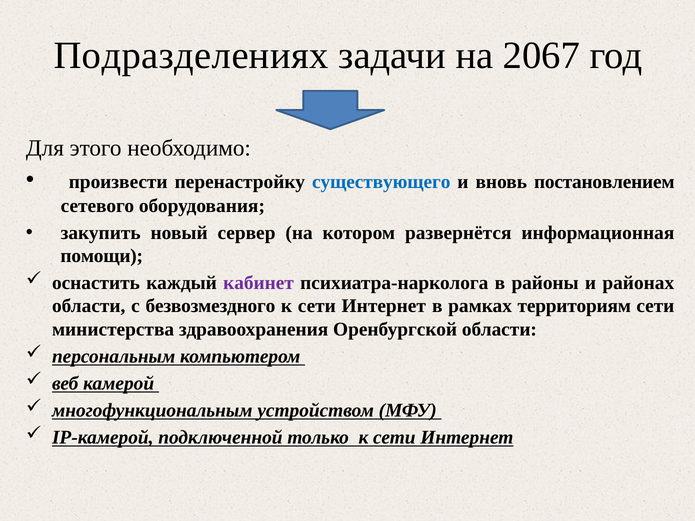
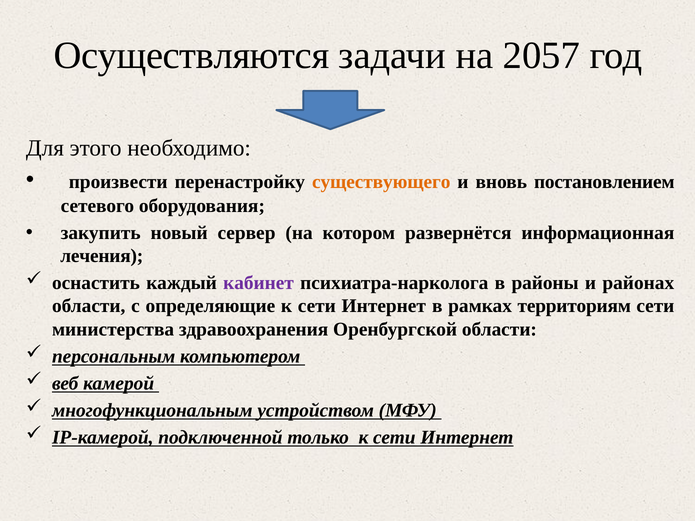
Подразделениях: Подразделениях -> Осуществляются
2067: 2067 -> 2057
существующего colour: blue -> orange
помощи: помощи -> лечения
безвозмездного: безвозмездного -> определяющие
